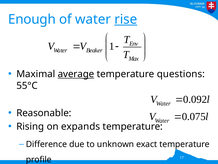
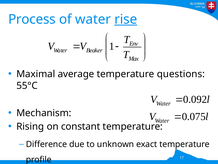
Enough: Enough -> Process
average underline: present -> none
Reasonable: Reasonable -> Mechanism
expands: expands -> constant
